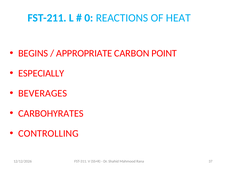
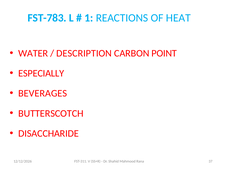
FST-211: FST-211 -> FST-783
0: 0 -> 1
BEGINS: BEGINS -> WATER
APPROPRIATE: APPROPRIATE -> DESCRIPTION
CARBOHYRATES: CARBOHYRATES -> BUTTERSCOTCH
CONTROLLING: CONTROLLING -> DISACCHARIDE
